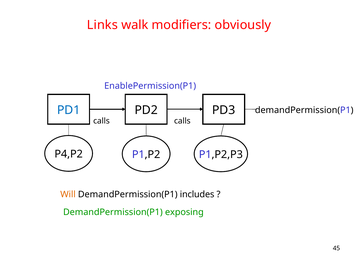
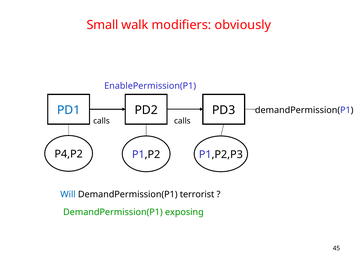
Links: Links -> Small
Will colour: orange -> blue
includes: includes -> terrorist
